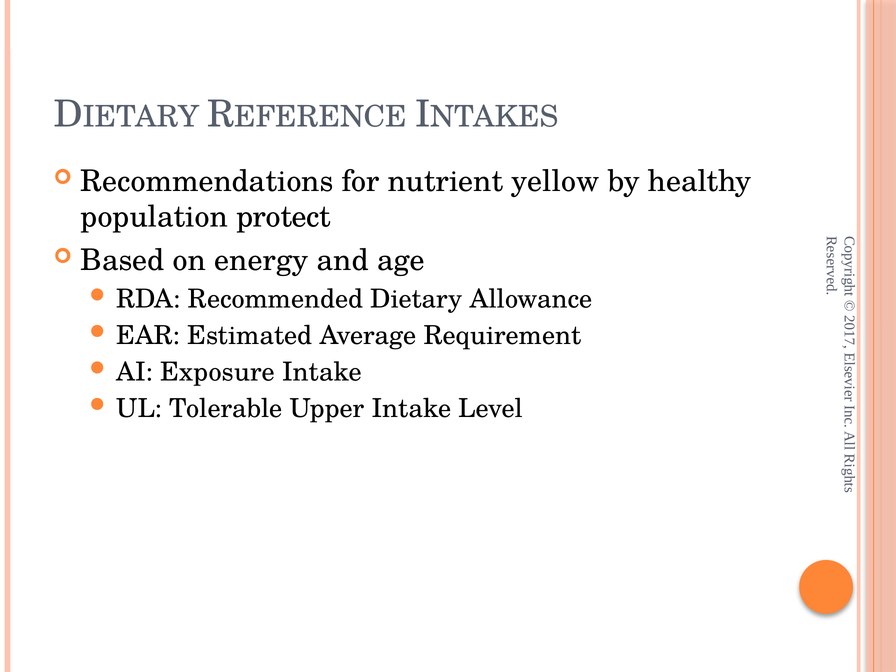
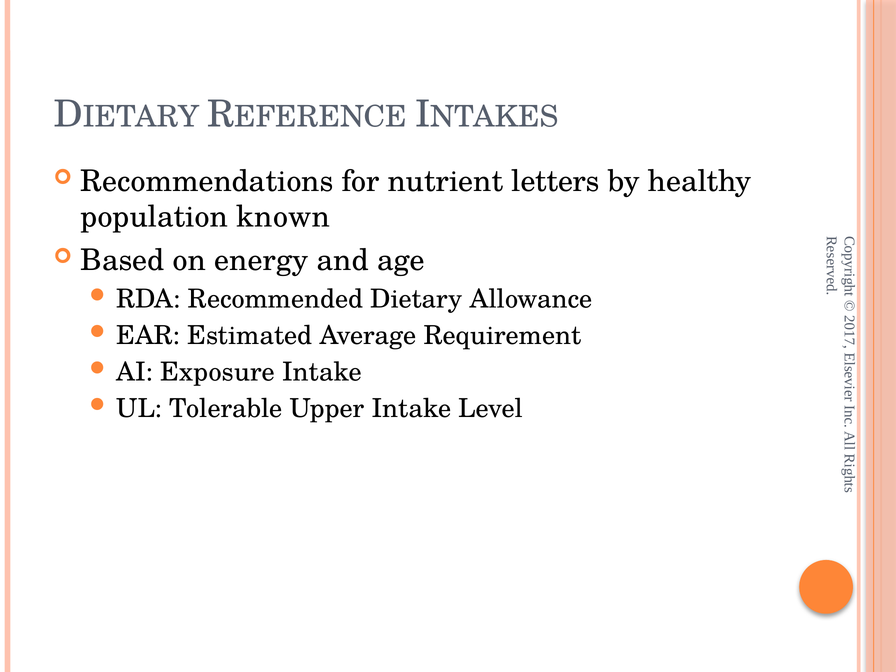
yellow: yellow -> letters
protect: protect -> known
